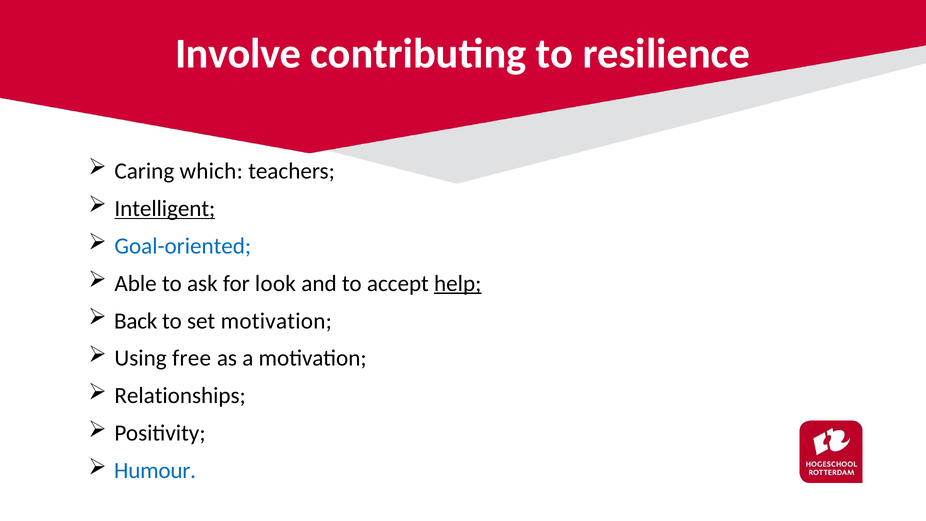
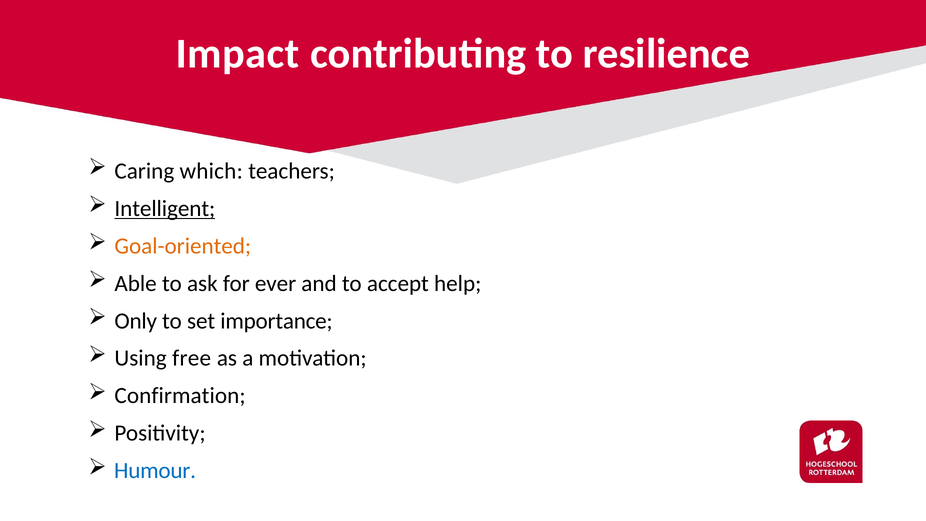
Involve: Involve -> Impact
Goal-oriented colour: blue -> orange
look: look -> ever
help underline: present -> none
Back: Back -> Only
set motivation: motivation -> importance
Relationships: Relationships -> Confirmation
